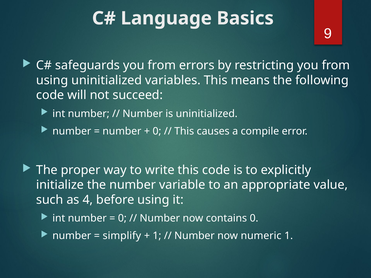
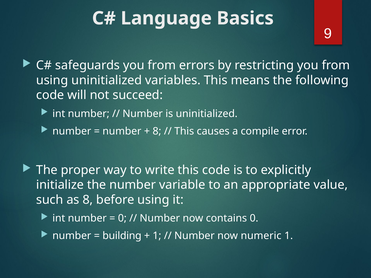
0 at (157, 131): 0 -> 8
as 4: 4 -> 8
simplify: simplify -> building
